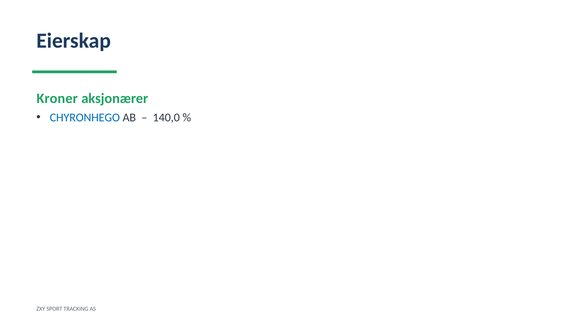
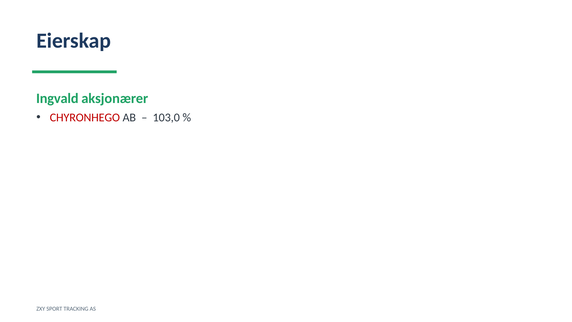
Kroner: Kroner -> Ingvald
CHYRONHEGO colour: blue -> red
140,0: 140,0 -> 103,0
